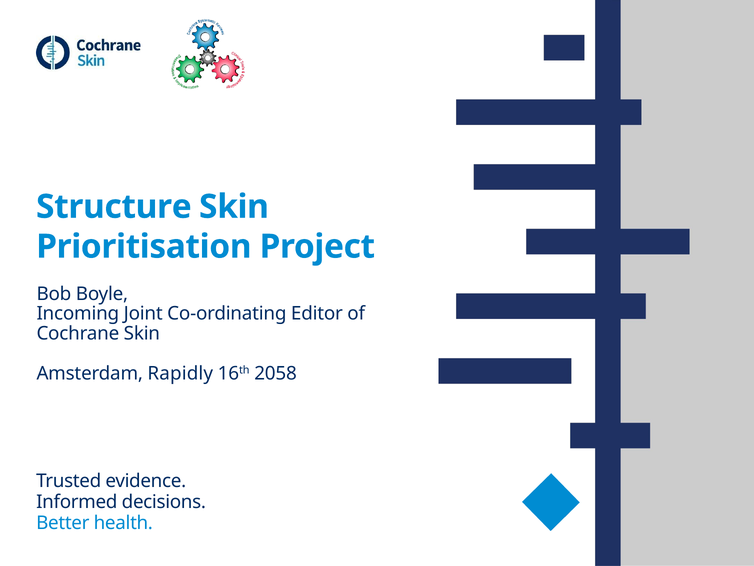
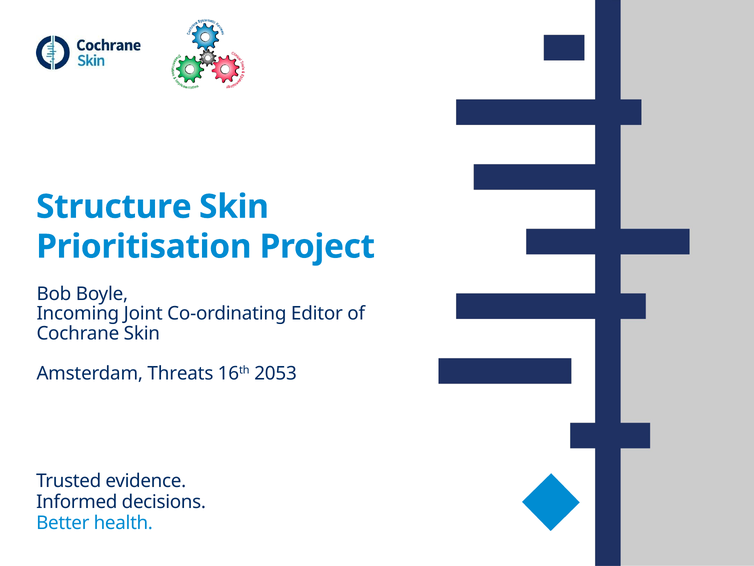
Rapidly: Rapidly -> Threats
2058: 2058 -> 2053
